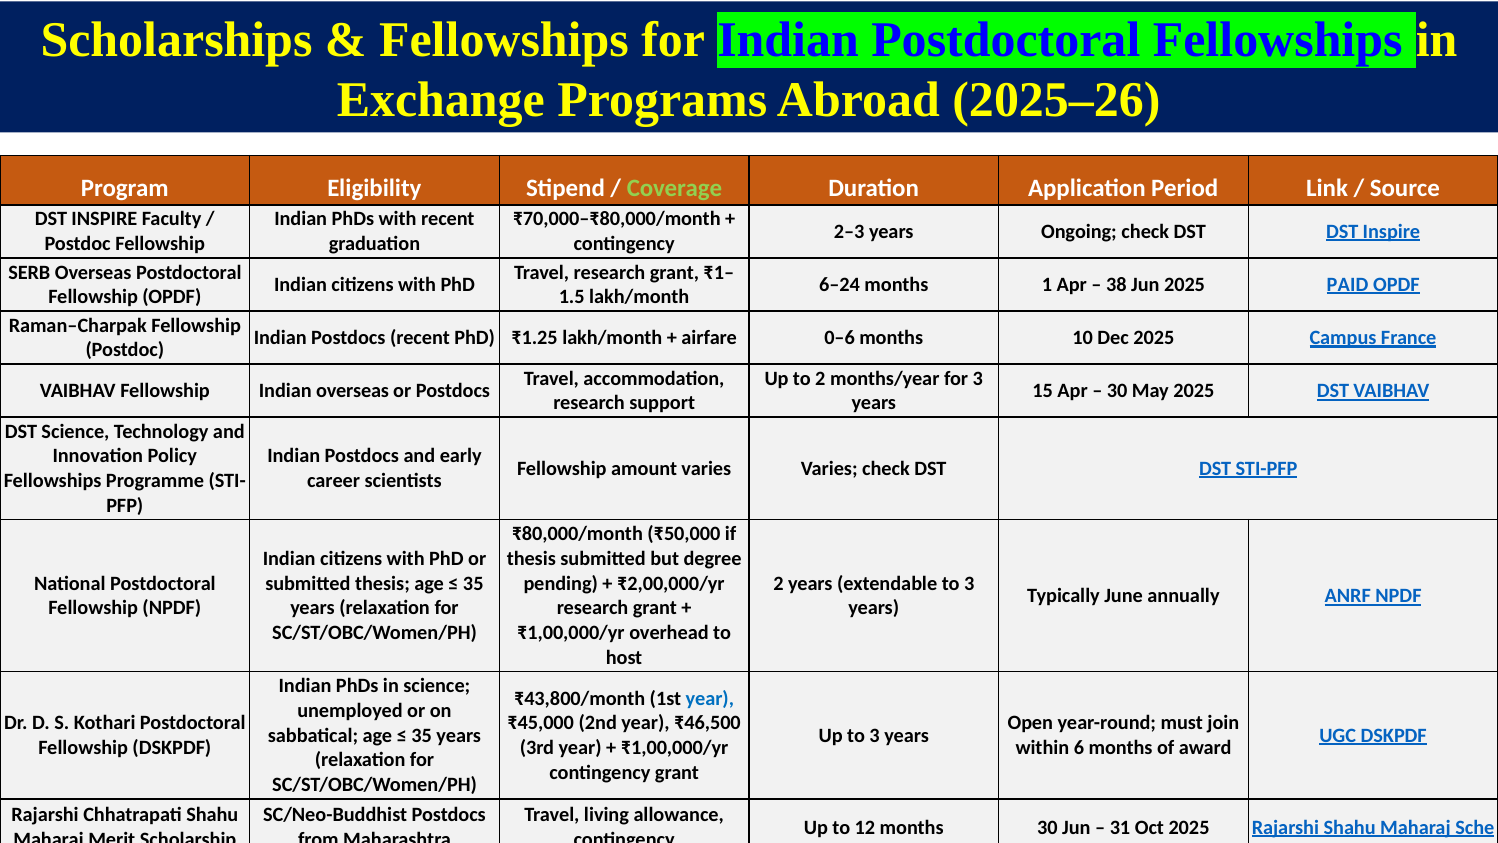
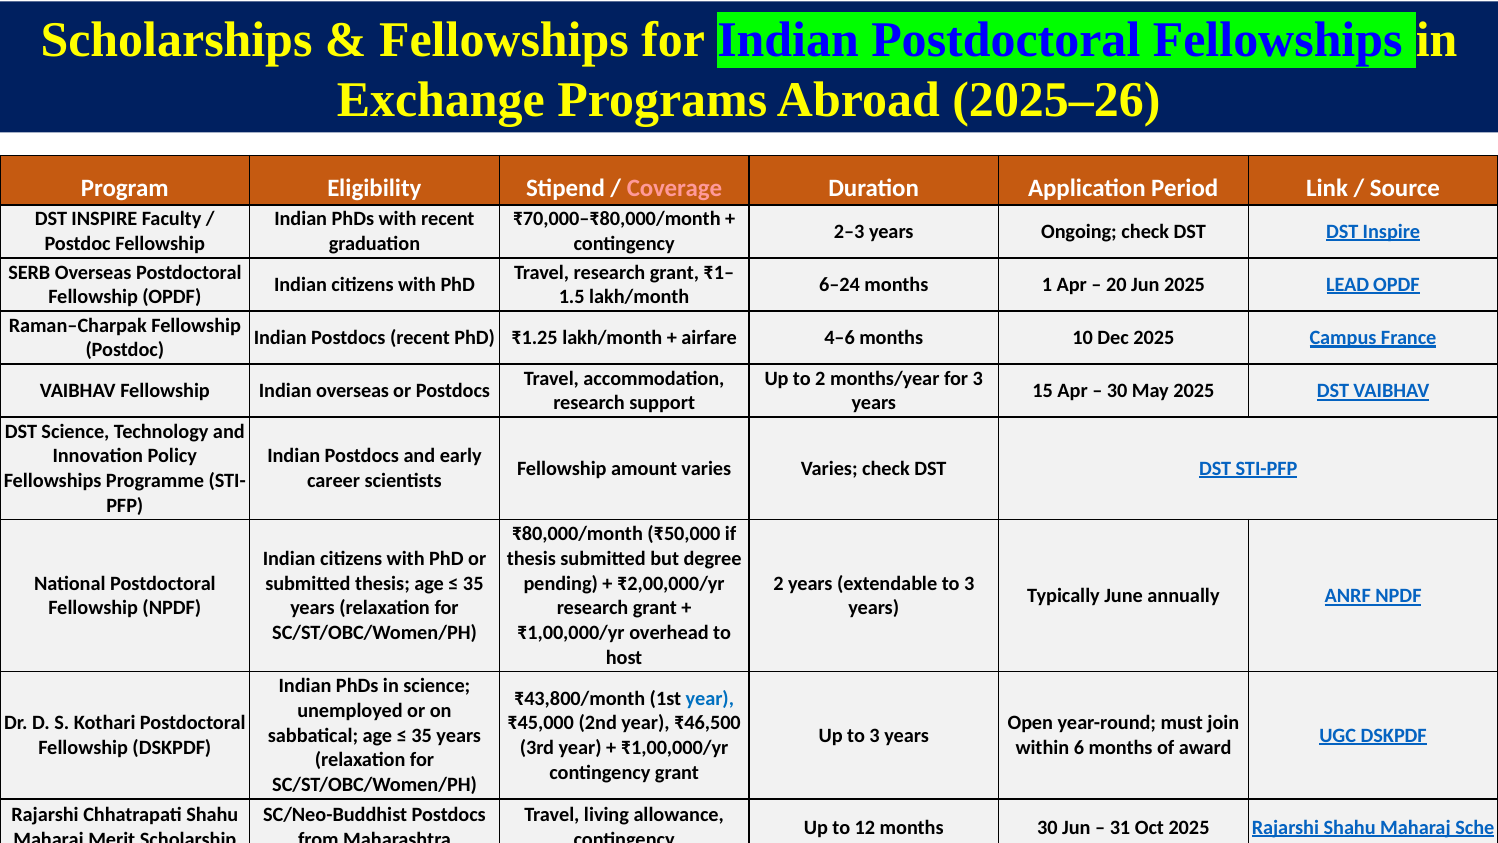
Coverage colour: light green -> pink
38: 38 -> 20
PAID: PAID -> LEAD
0–6: 0–6 -> 4–6
